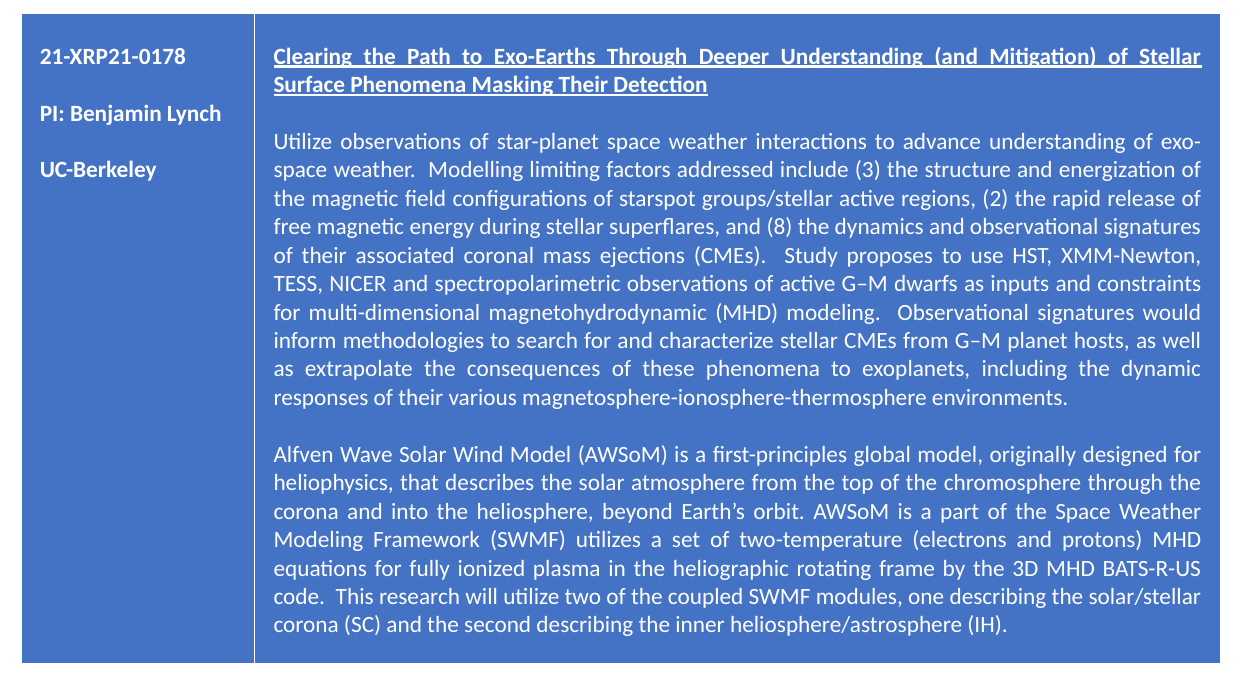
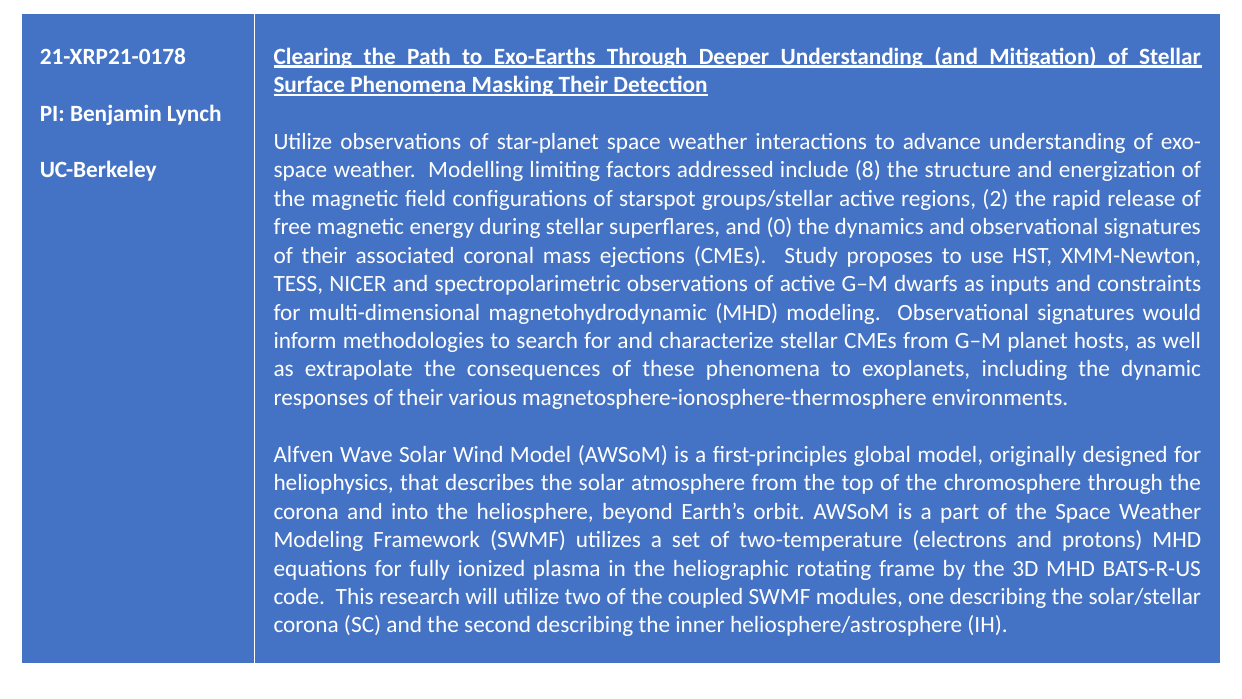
3: 3 -> 8
8: 8 -> 0
